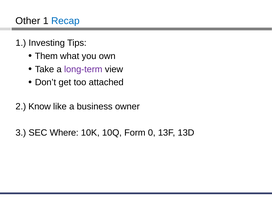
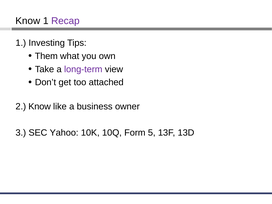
Other at (28, 21): Other -> Know
Recap colour: blue -> purple
Where: Where -> Yahoo
0: 0 -> 5
